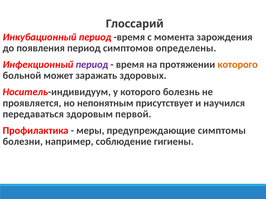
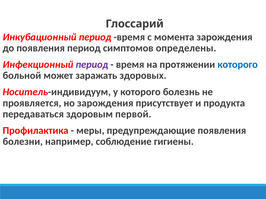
которого at (238, 65) colour: orange -> blue
но непонятным: непонятным -> зарождения
научился: научился -> продукта
предупреждающие симптомы: симптомы -> появления
